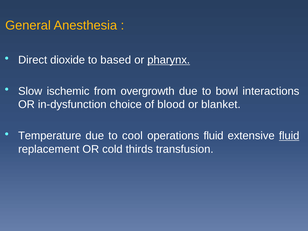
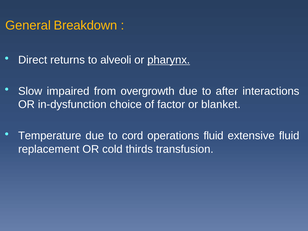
Anesthesia: Anesthesia -> Breakdown
dioxide: dioxide -> returns
based: based -> alveoli
ischemic: ischemic -> impaired
bowl: bowl -> after
blood: blood -> factor
cool: cool -> cord
fluid at (289, 136) underline: present -> none
